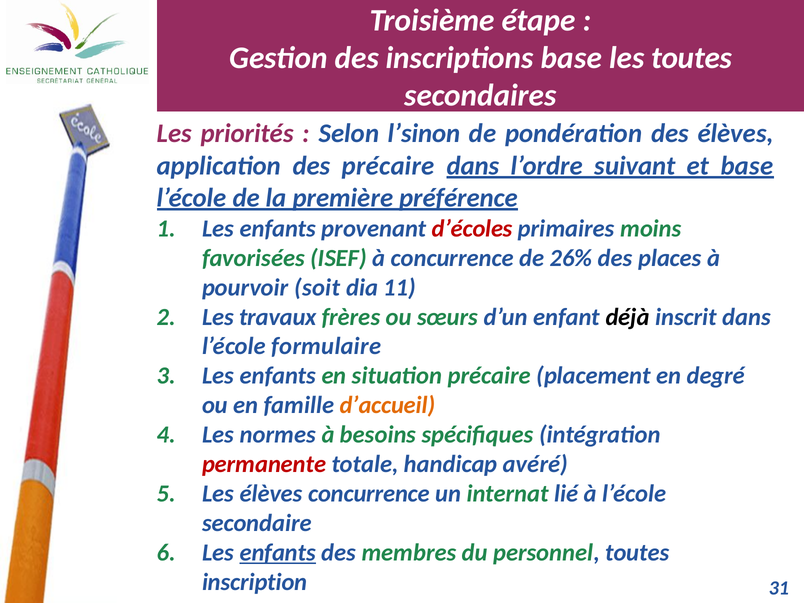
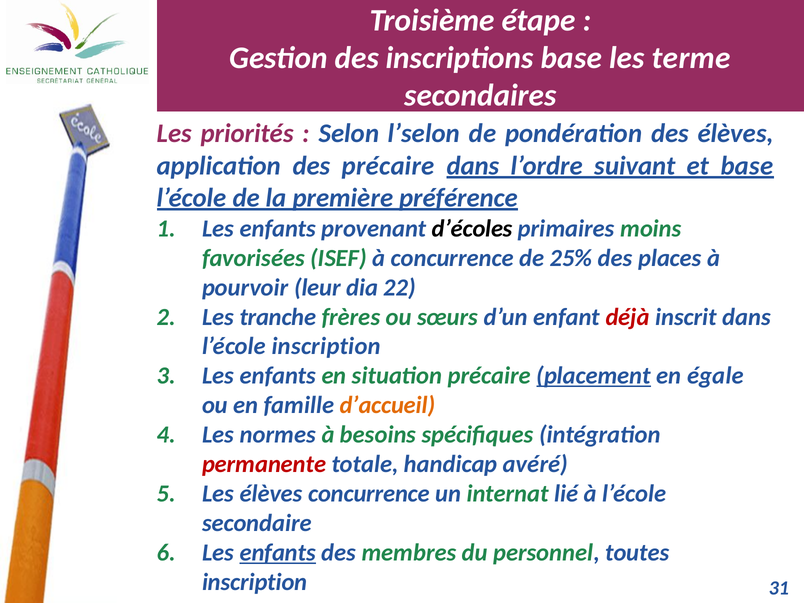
les toutes: toutes -> terme
l’sinon: l’sinon -> l’selon
d’écoles colour: red -> black
26%: 26% -> 25%
soit: soit -> leur
11: 11 -> 22
travaux: travaux -> tranche
déjà colour: black -> red
l’école formulaire: formulaire -> inscription
placement underline: none -> present
degré: degré -> égale
